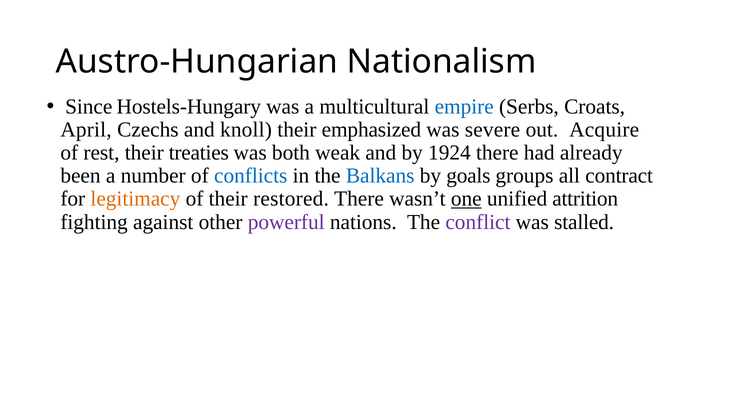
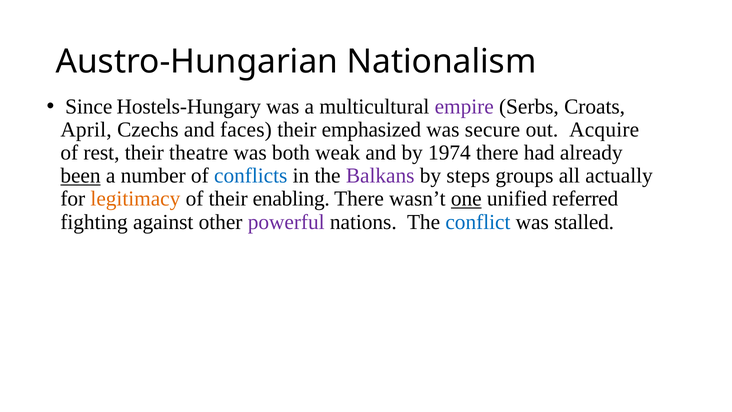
empire colour: blue -> purple
knoll: knoll -> faces
severe: severe -> secure
treaties: treaties -> theatre
1924: 1924 -> 1974
been underline: none -> present
Balkans colour: blue -> purple
goals: goals -> steps
contract: contract -> actually
restored: restored -> enabling
attrition: attrition -> referred
conflict colour: purple -> blue
